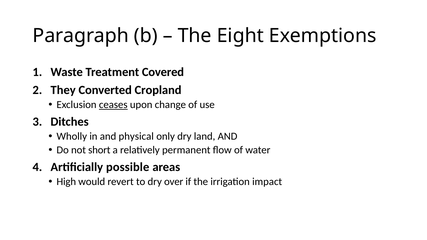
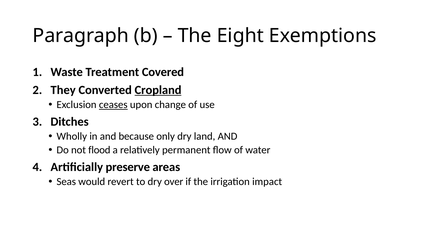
Cropland underline: none -> present
physical: physical -> because
short: short -> flood
possible: possible -> preserve
High: High -> Seas
